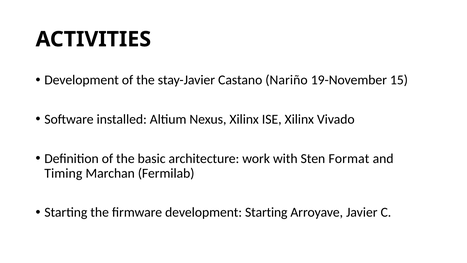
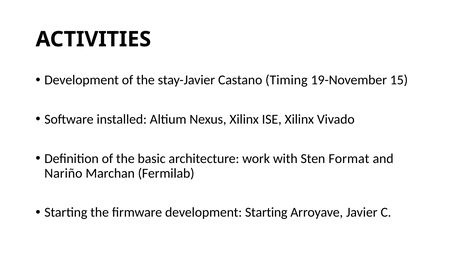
Nariño: Nariño -> Timing
Timing: Timing -> Nariño
